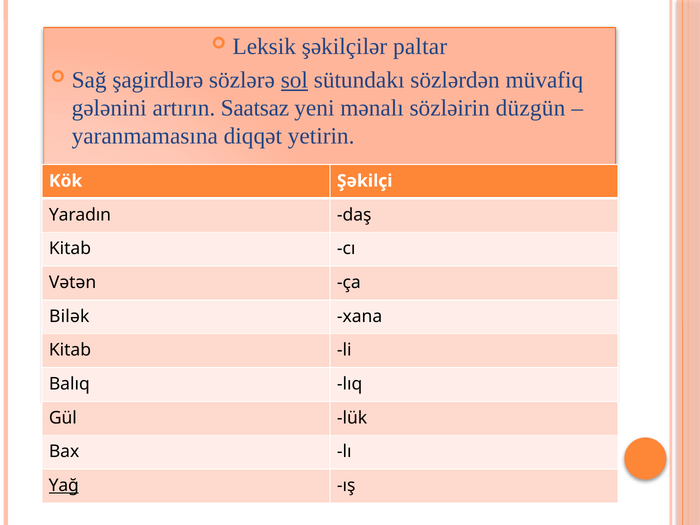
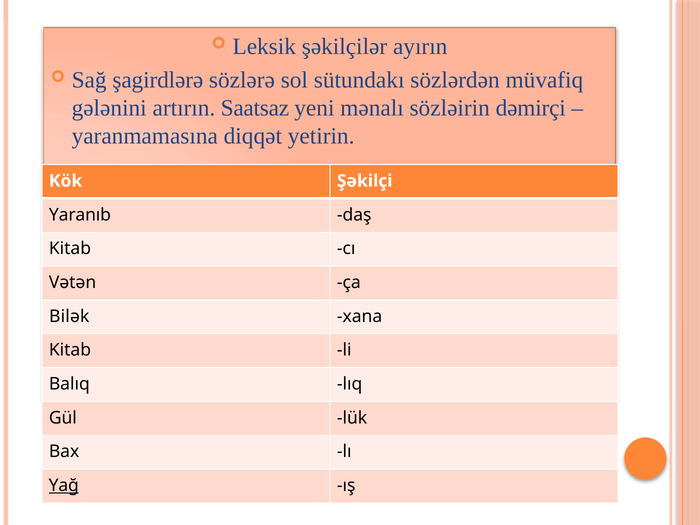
paltar: paltar -> ayırın
sol underline: present -> none
düzgün: düzgün -> dəmirçi
Yaradın: Yaradın -> Yaranıb
